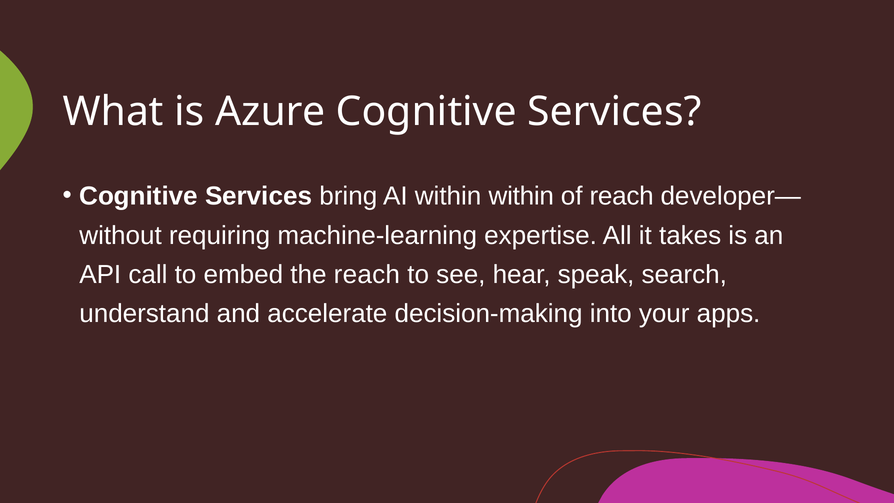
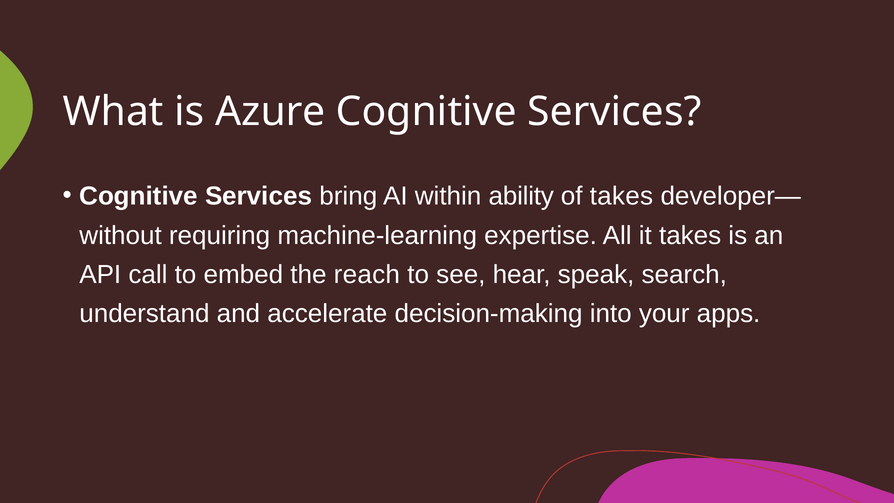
within within: within -> ability
of reach: reach -> takes
